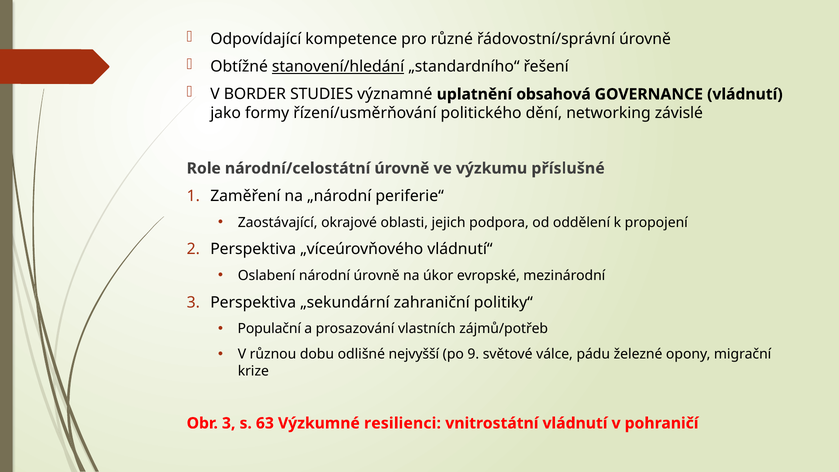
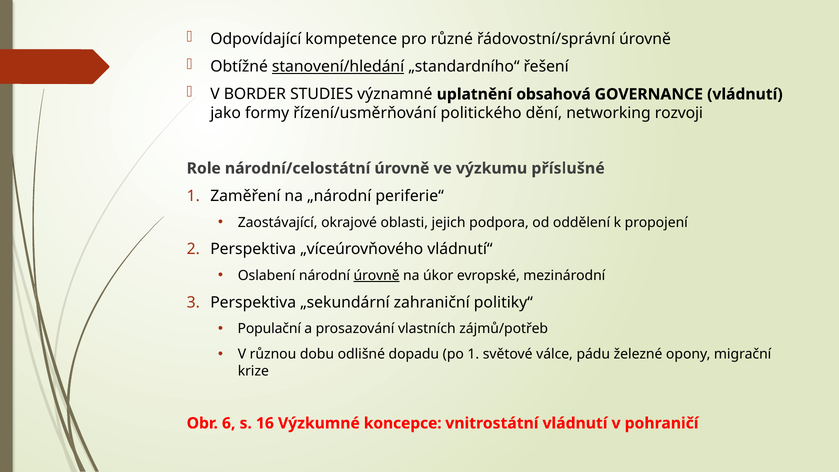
závislé: závislé -> rozvoji
úrovně at (377, 276) underline: none -> present
nejvyšší: nejvyšší -> dopadu
po 9: 9 -> 1
Obr 3: 3 -> 6
63: 63 -> 16
resilienci: resilienci -> koncepce
